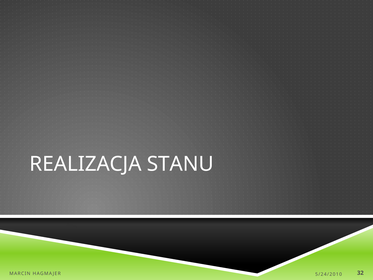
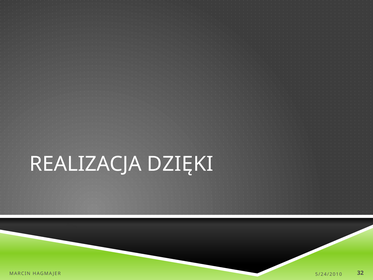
STANU: STANU -> DZIĘKI
